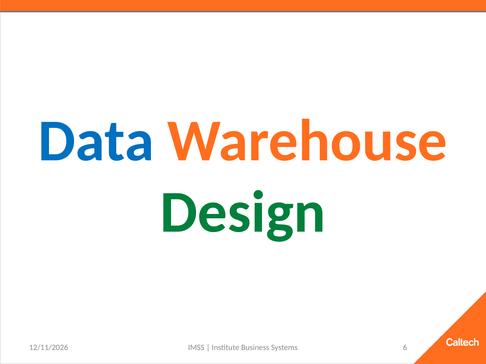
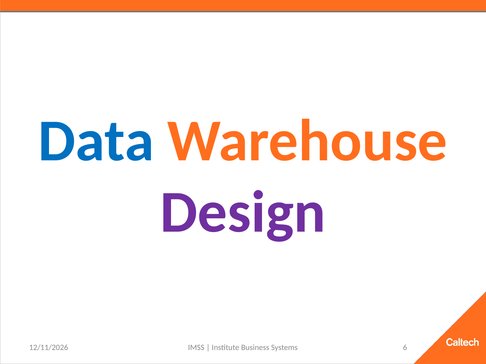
Design colour: green -> purple
